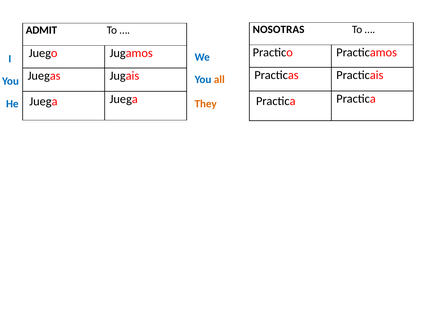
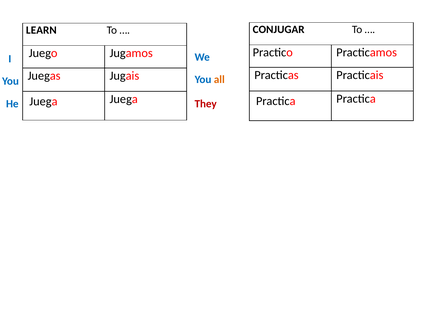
NOSOTRAS: NOSOTRAS -> CONJUGAR
ADMIT: ADMIT -> LEARN
They colour: orange -> red
